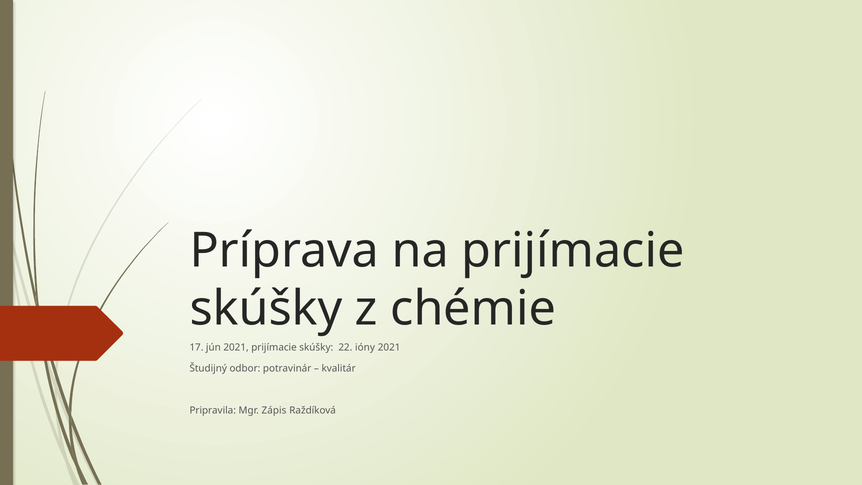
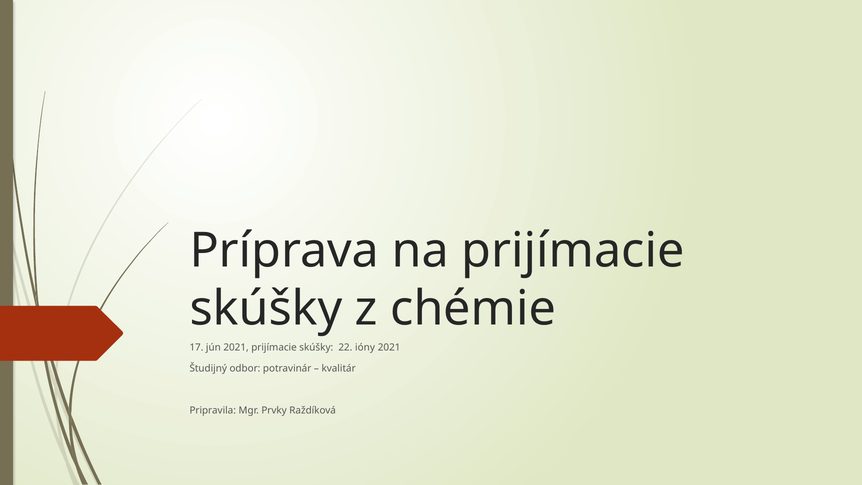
Zápis: Zápis -> Prvky
